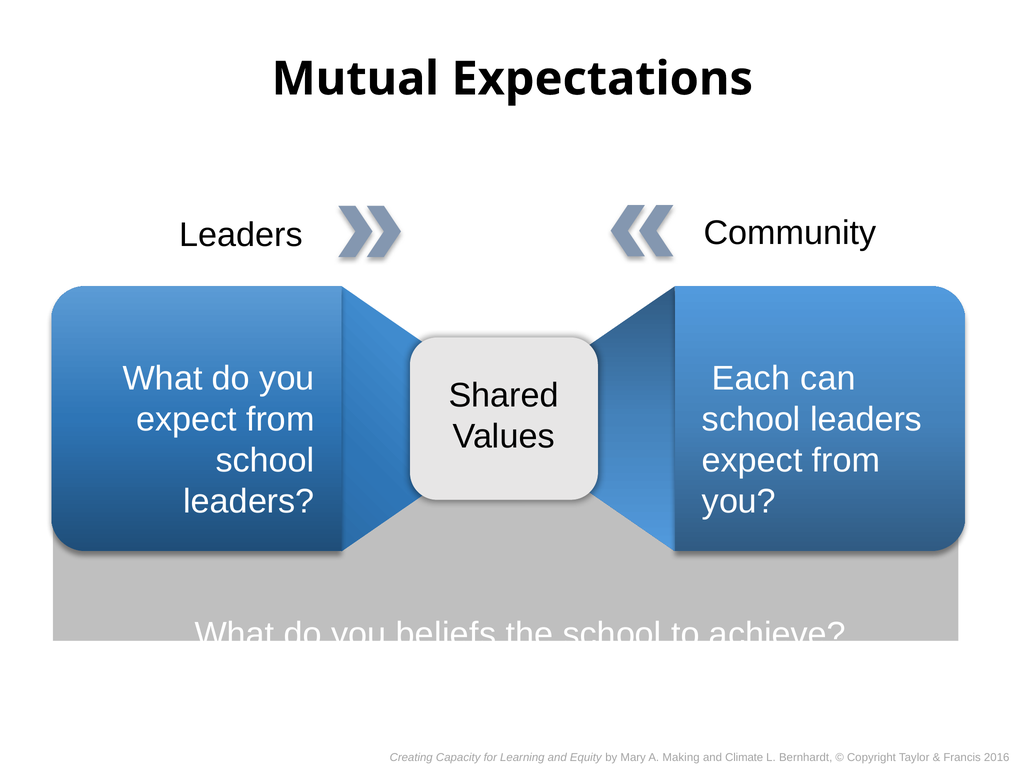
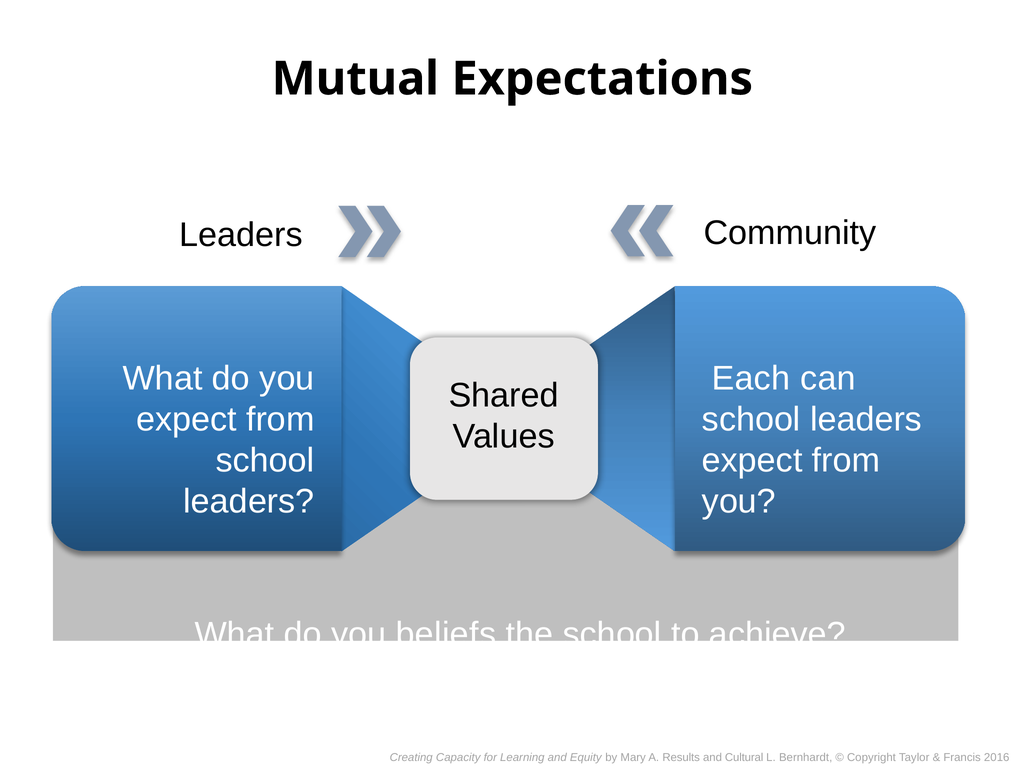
Making: Making -> Results
Climate: Climate -> Cultural
